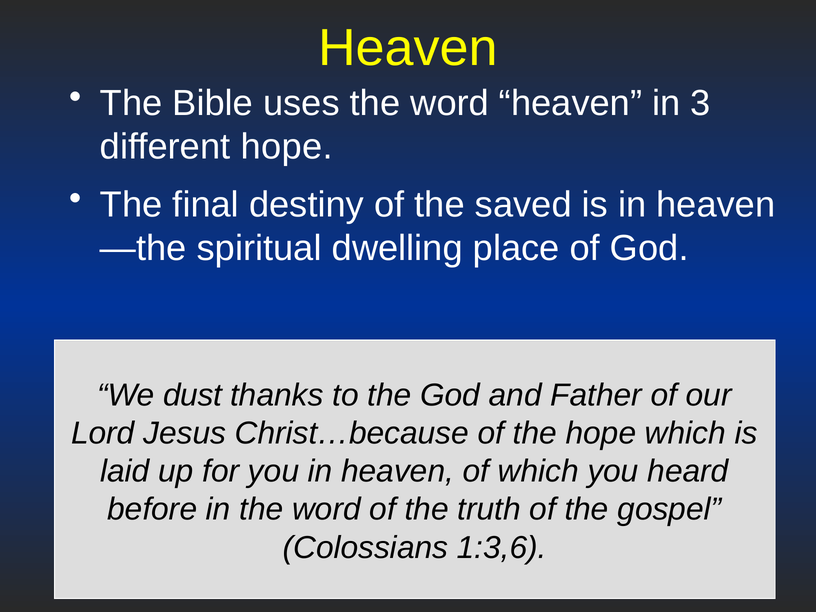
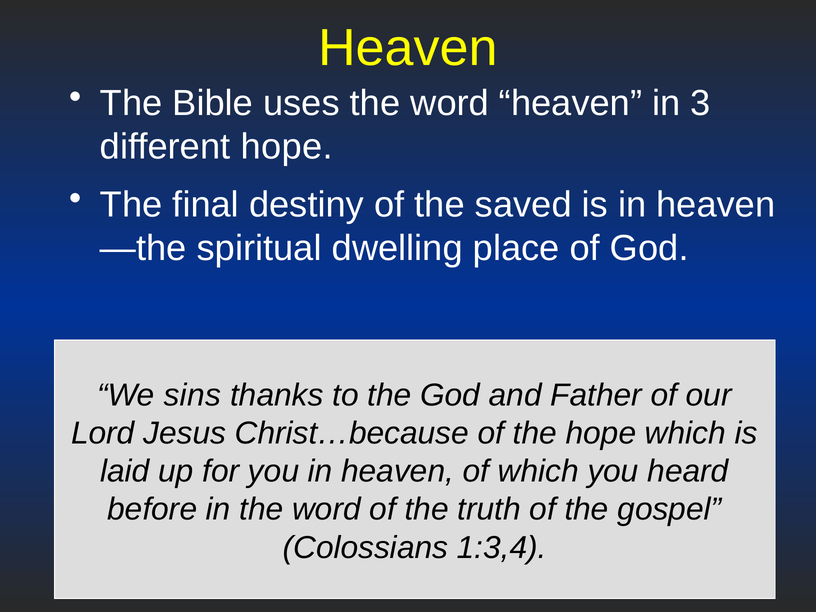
dust: dust -> sins
1:3,6: 1:3,6 -> 1:3,4
